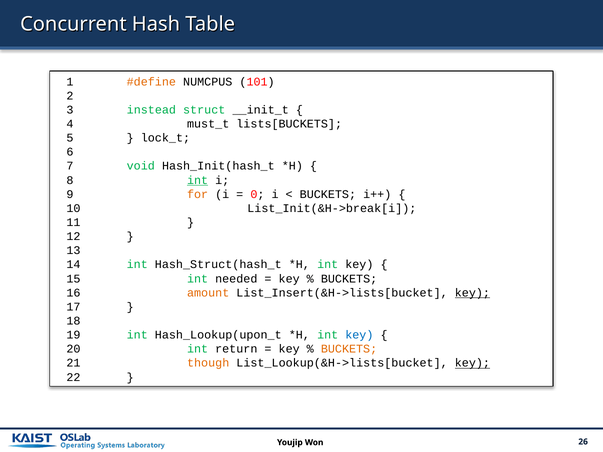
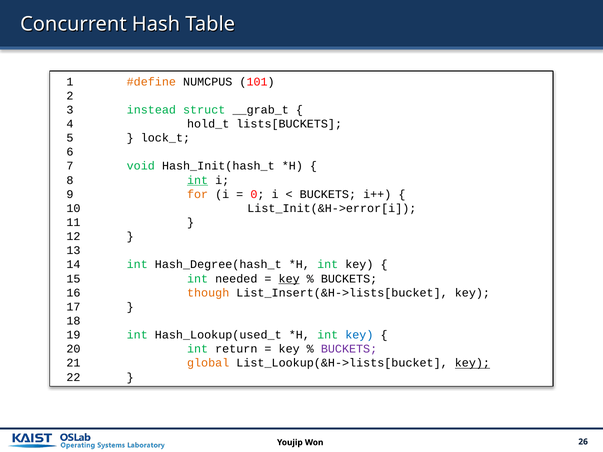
__init_t: __init_t -> __grab_t
must_t: must_t -> hold_t
List_Init(&H->break[i: List_Init(&H->break[i -> List_Init(&H->error[i
Hash_Struct(hash_t: Hash_Struct(hash_t -> Hash_Degree(hash_t
key at (289, 279) underline: none -> present
amount: amount -> though
key at (472, 293) underline: present -> none
Hash_Lookup(upon_t: Hash_Lookup(upon_t -> Hash_Lookup(used_t
BUCKETS at (349, 349) colour: orange -> purple
though: though -> global
